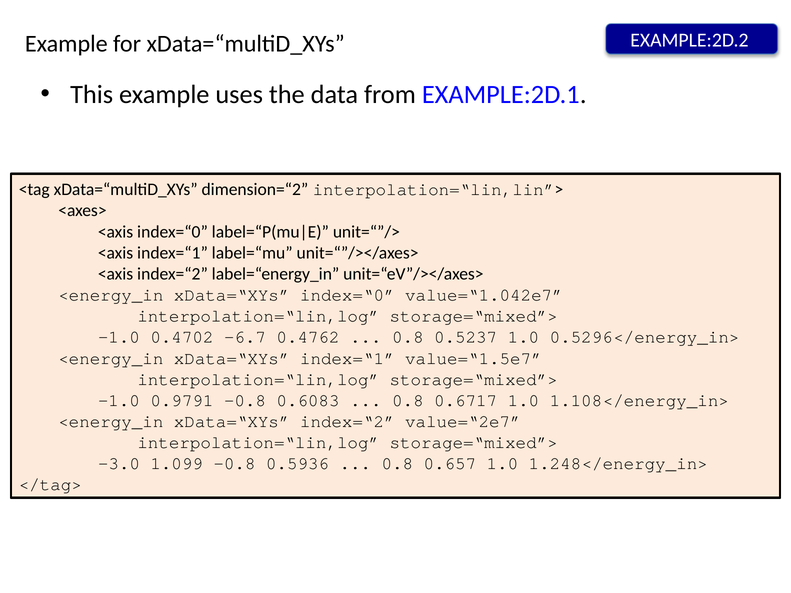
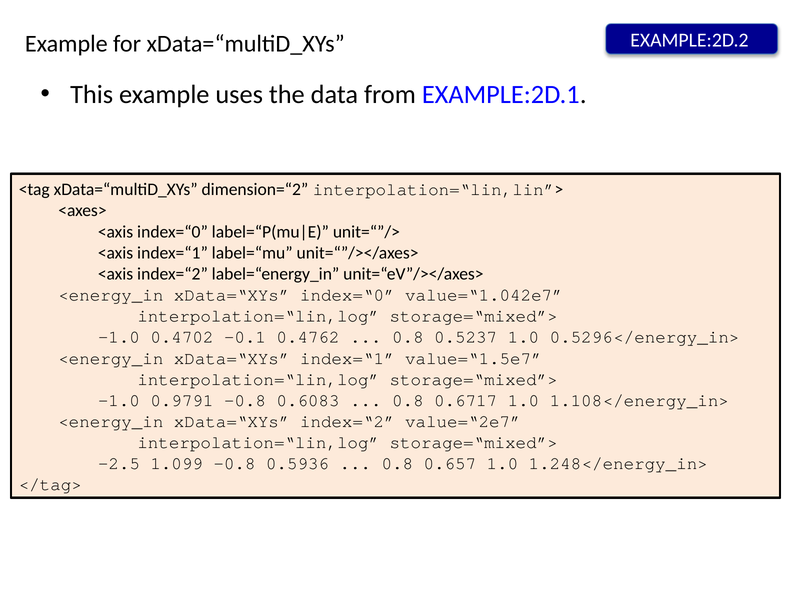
-6.7: -6.7 -> -0.1
-3.0: -3.0 -> -2.5
